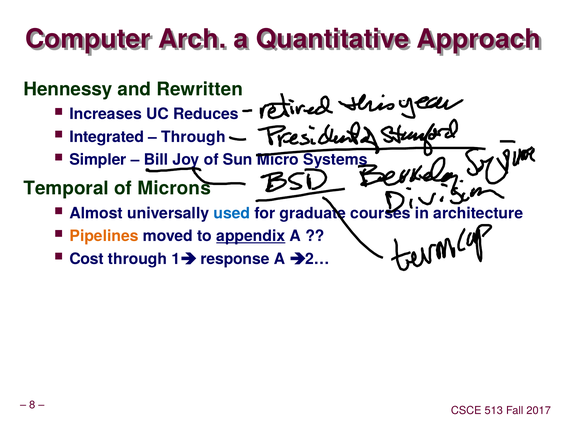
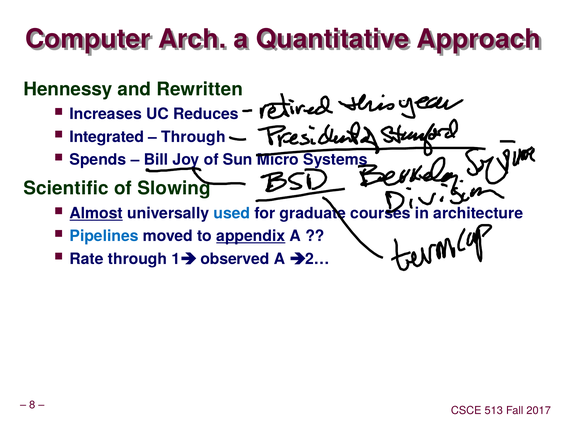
Simpler: Simpler -> Spends
Temporal: Temporal -> Scientific
Microns: Microns -> Slowing
Almost underline: none -> present
Pipelines colour: orange -> blue
Cost: Cost -> Rate
response: response -> observed
